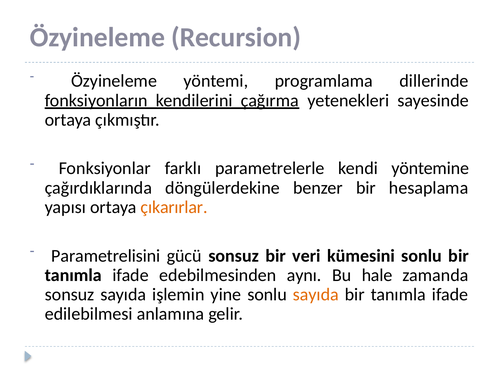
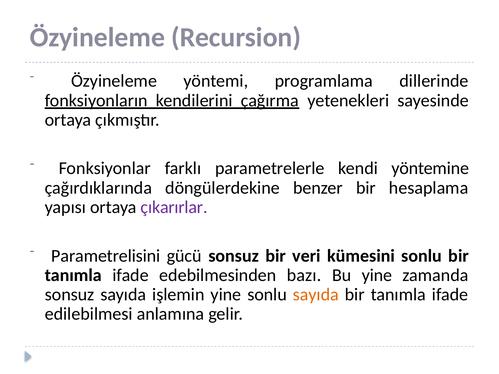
çıkarırlar colour: orange -> purple
aynı: aynı -> bazı
Bu hale: hale -> yine
